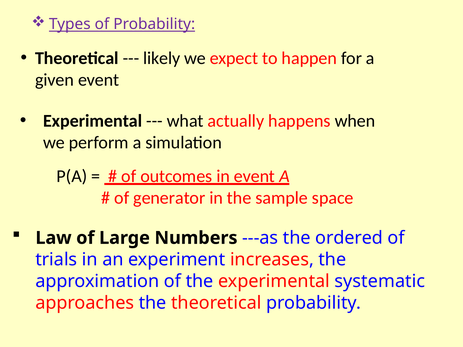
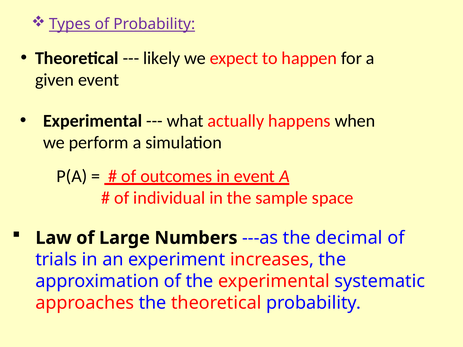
generator: generator -> individual
ordered: ordered -> decimal
